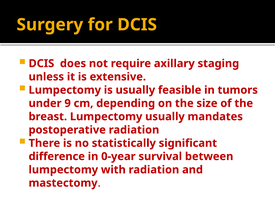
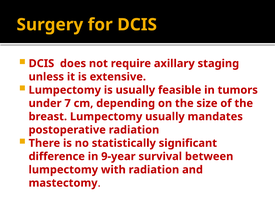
9: 9 -> 7
0-year: 0-year -> 9-year
